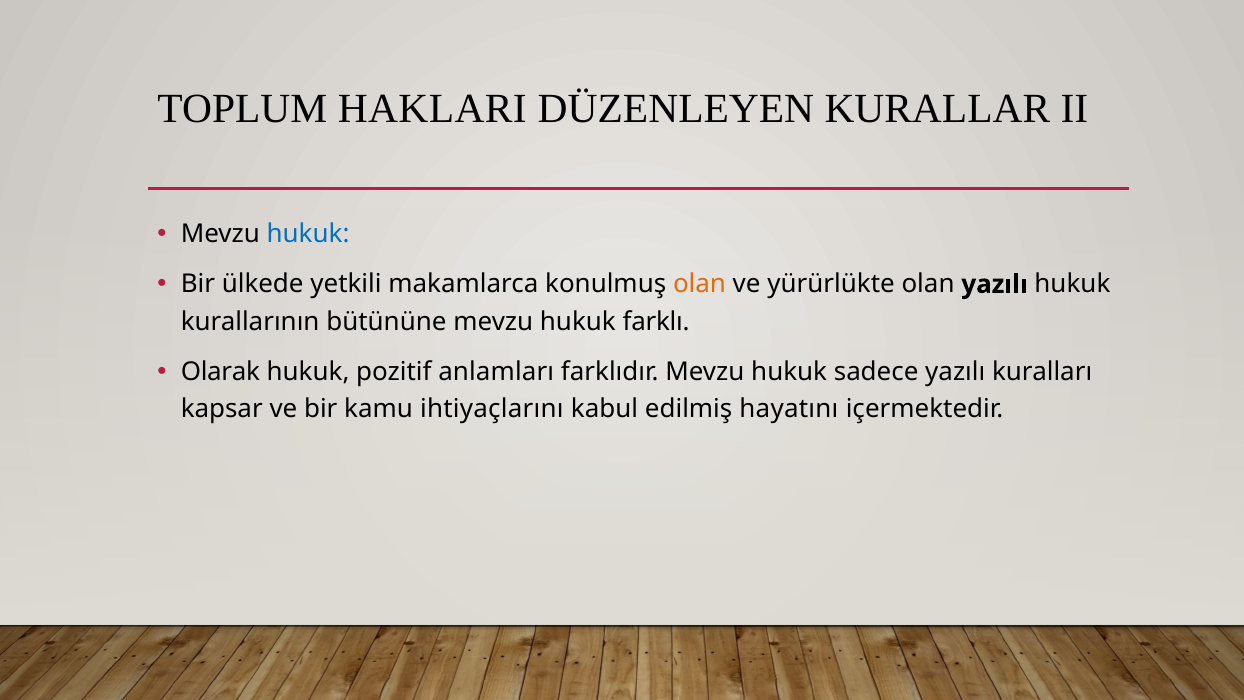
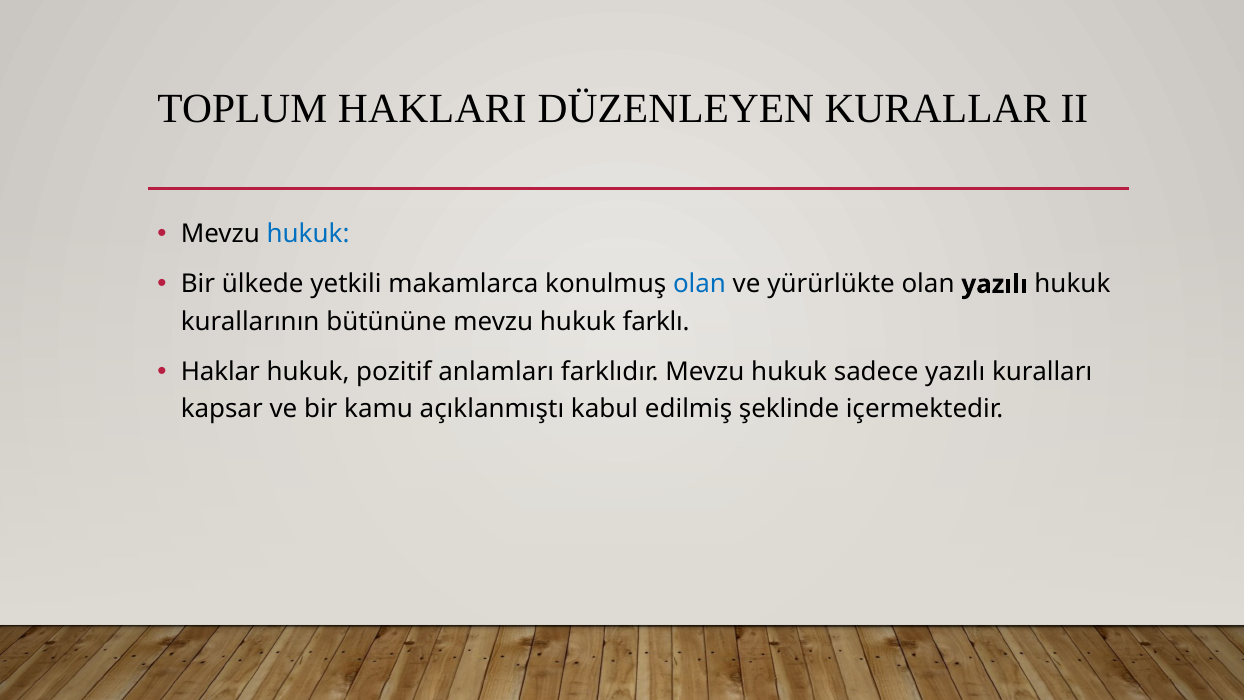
olan at (700, 284) colour: orange -> blue
Olarak: Olarak -> Haklar
ihtiyaçlarını: ihtiyaçlarını -> açıklanmıştı
hayatını: hayatını -> şeklinde
